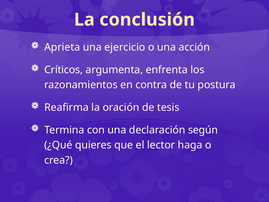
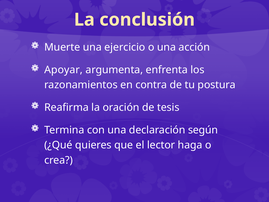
Aprieta: Aprieta -> Muerte
Críticos: Críticos -> Apoyar
